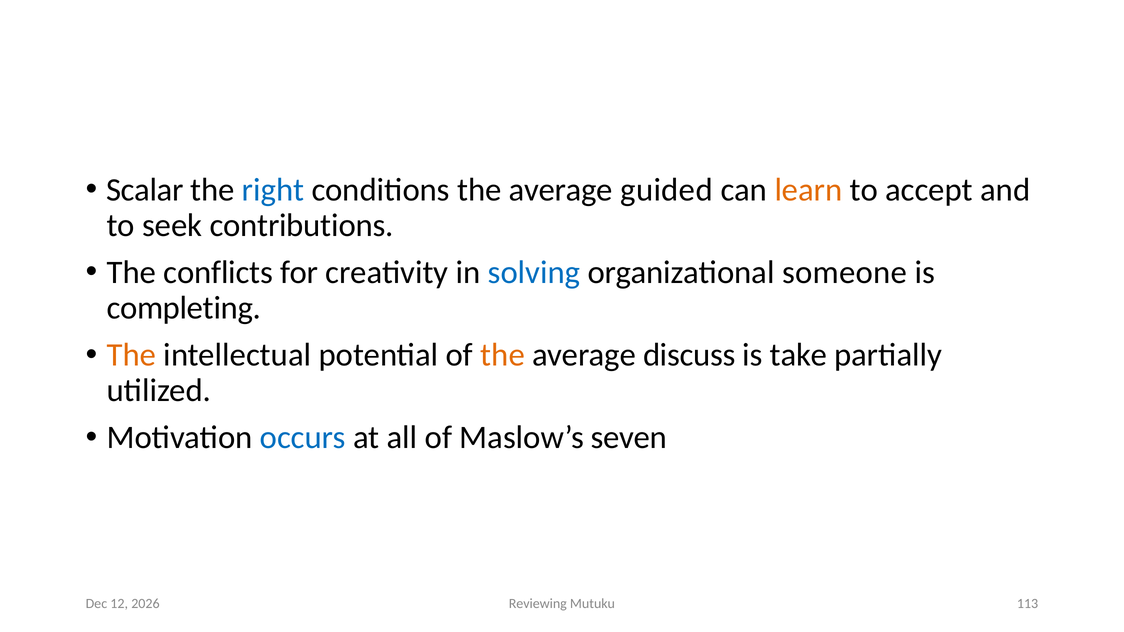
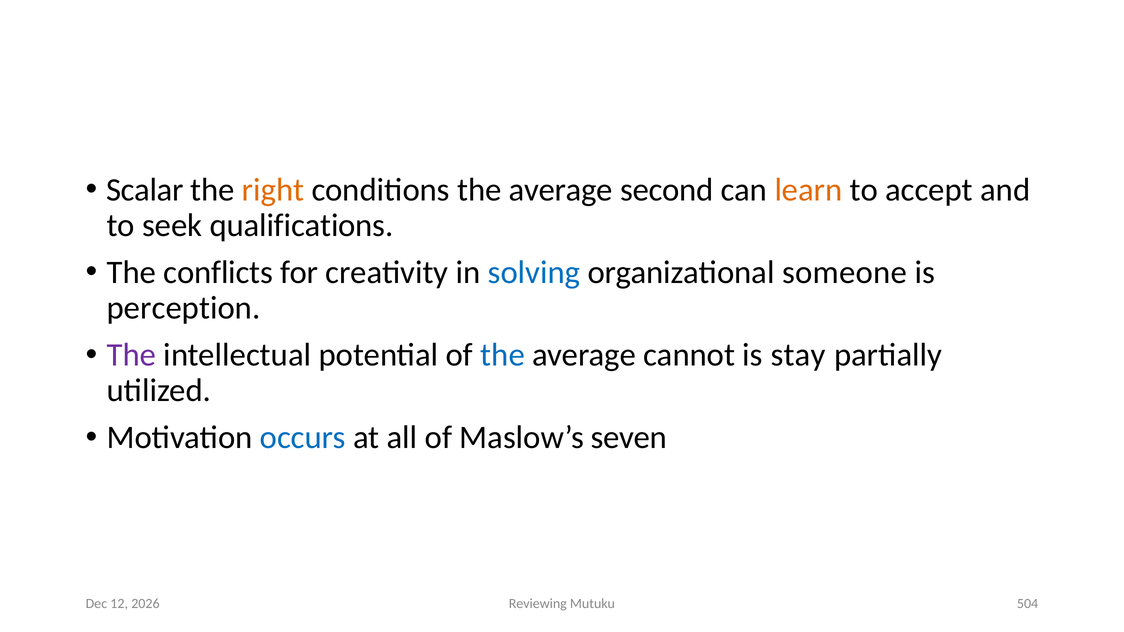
right colour: blue -> orange
guided: guided -> second
contributions: contributions -> qualifications
completing: completing -> perception
The at (131, 355) colour: orange -> purple
the at (503, 355) colour: orange -> blue
discuss: discuss -> cannot
take: take -> stay
113: 113 -> 504
